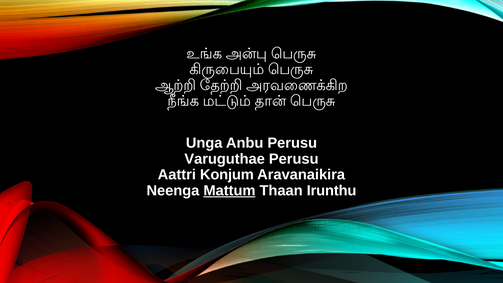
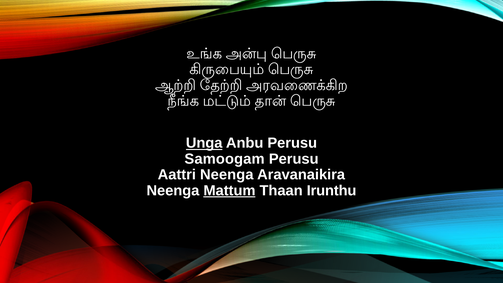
Unga underline: none -> present
Varuguthae: Varuguthae -> Samoogam
Aattri Konjum: Konjum -> Neenga
